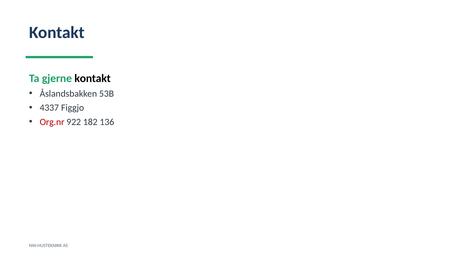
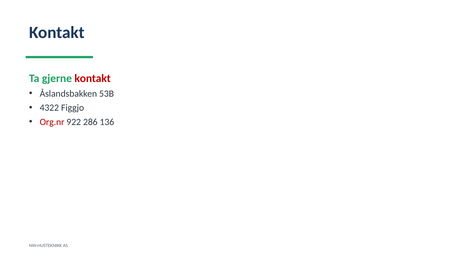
kontakt at (93, 79) colour: black -> red
4337: 4337 -> 4322
182: 182 -> 286
